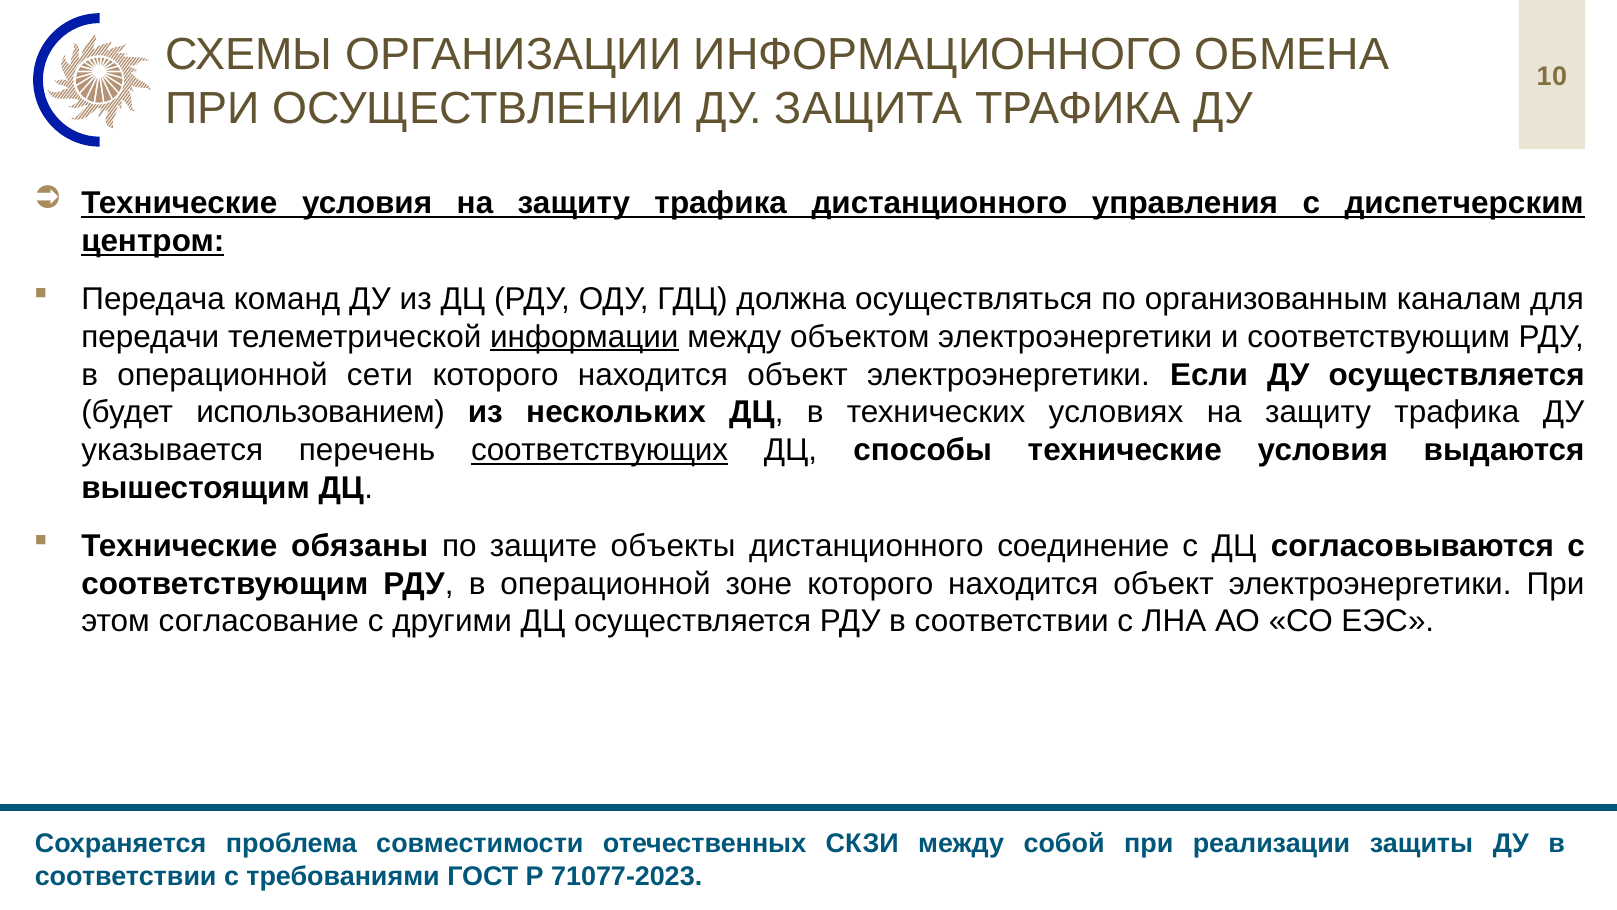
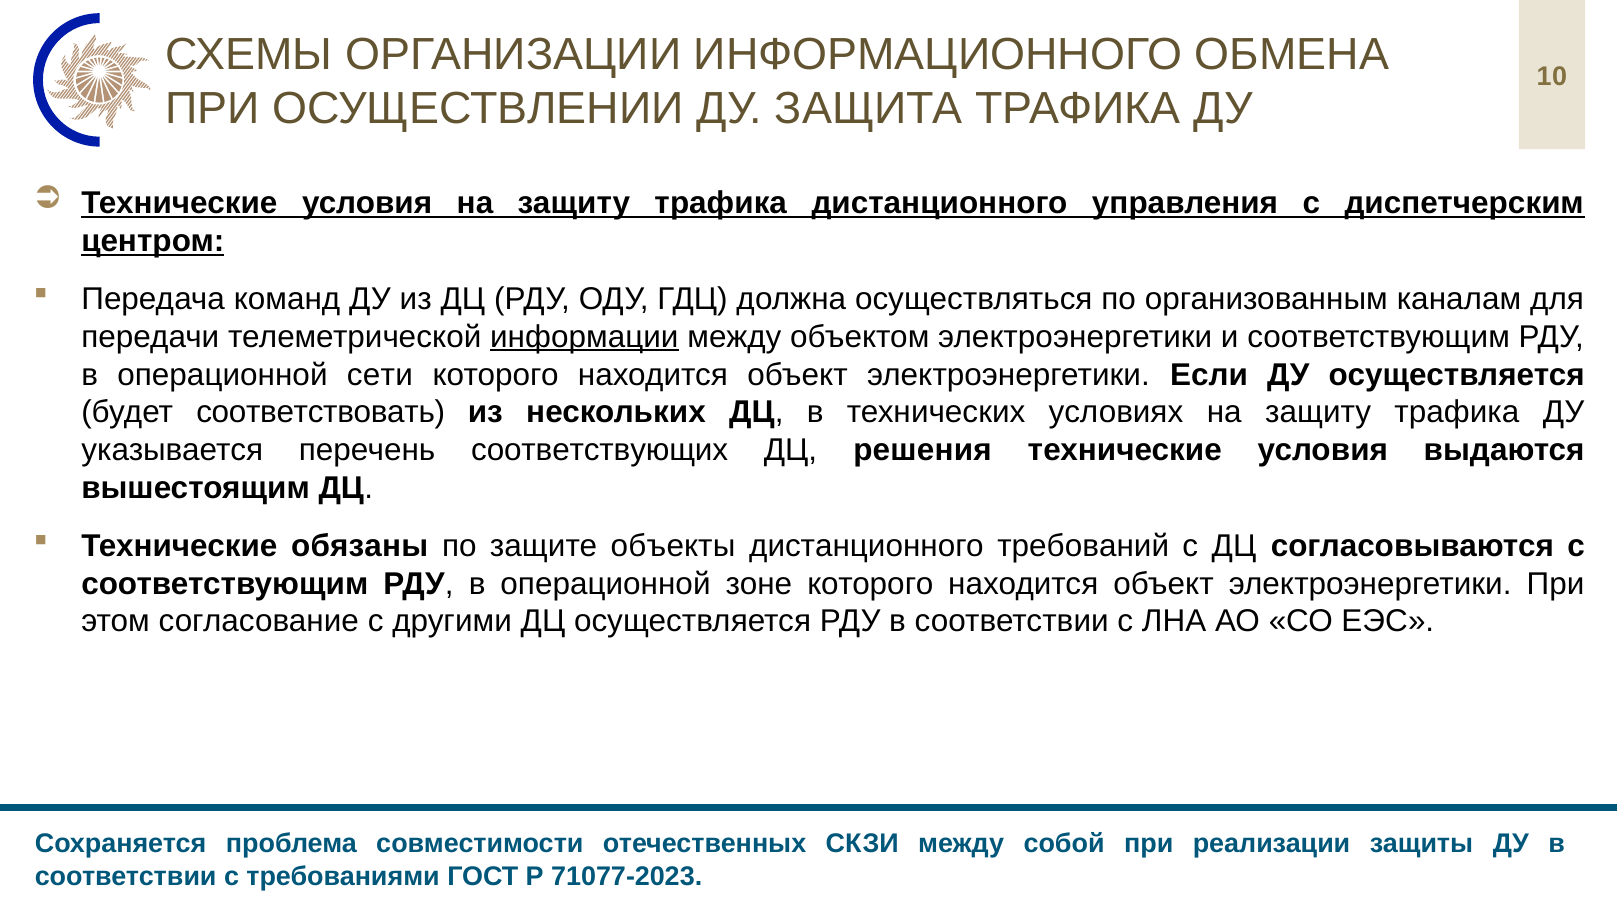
использованием: использованием -> соответствовать
соответствующих underline: present -> none
способы: способы -> решения
соединение: соединение -> требований
